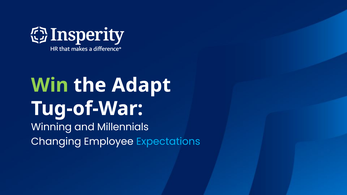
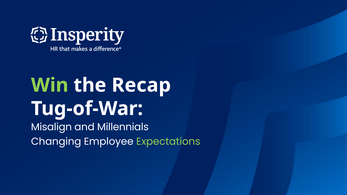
Adapt: Adapt -> Recap
Winning: Winning -> Misalign
Expectations colour: light blue -> light green
